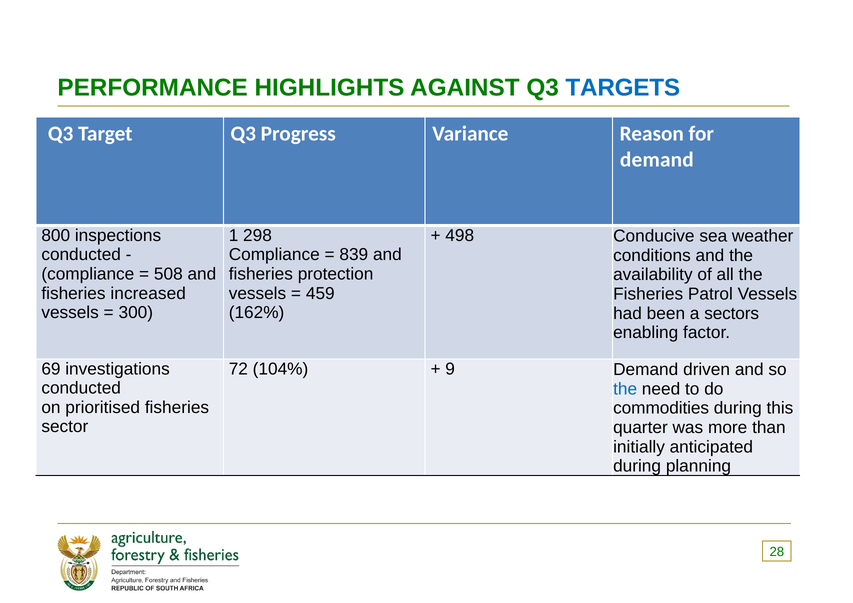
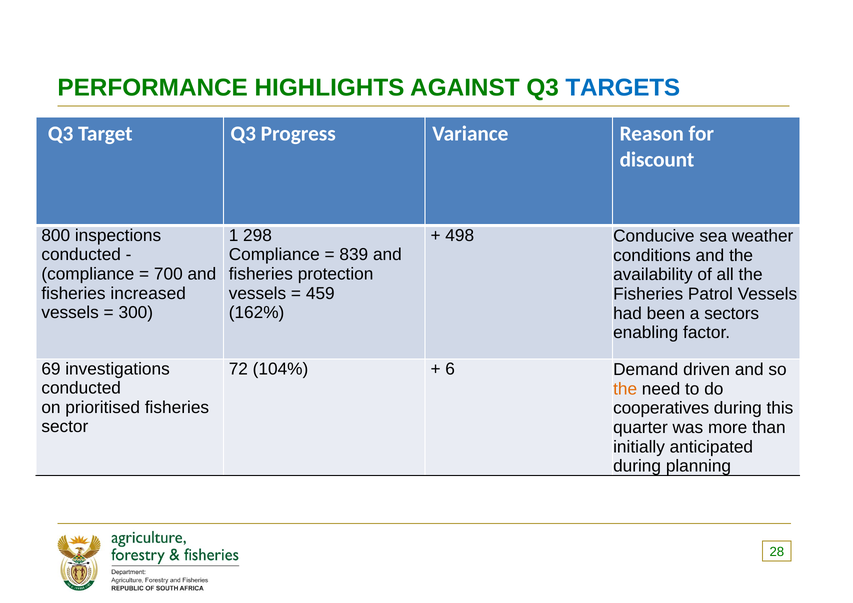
demand at (657, 160): demand -> discount
508: 508 -> 700
9: 9 -> 6
the at (625, 389) colour: blue -> orange
commodities: commodities -> cooperatives
